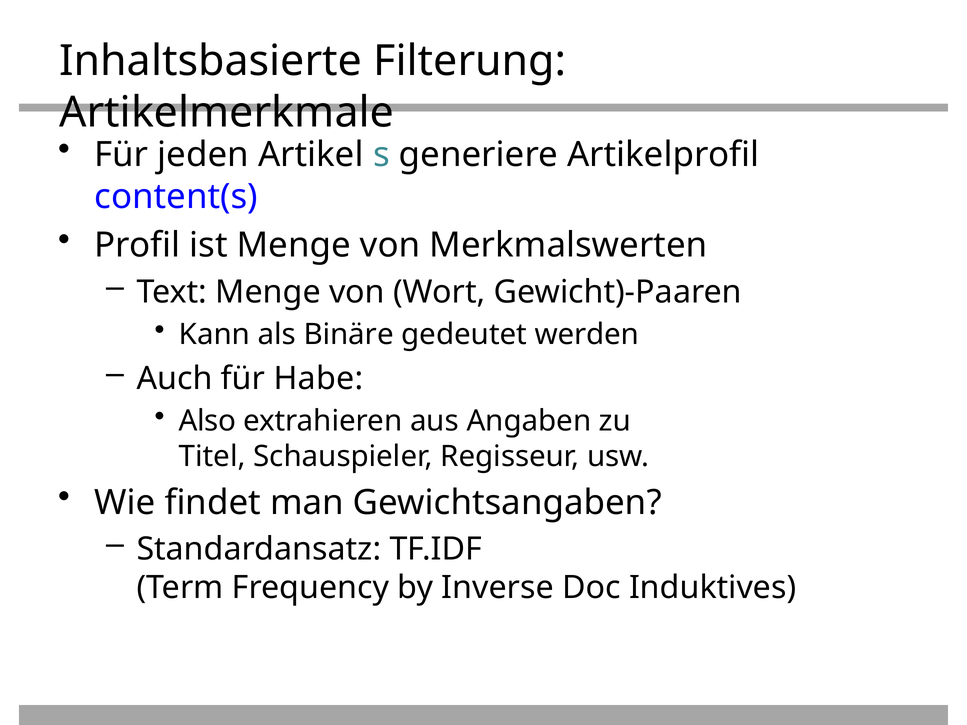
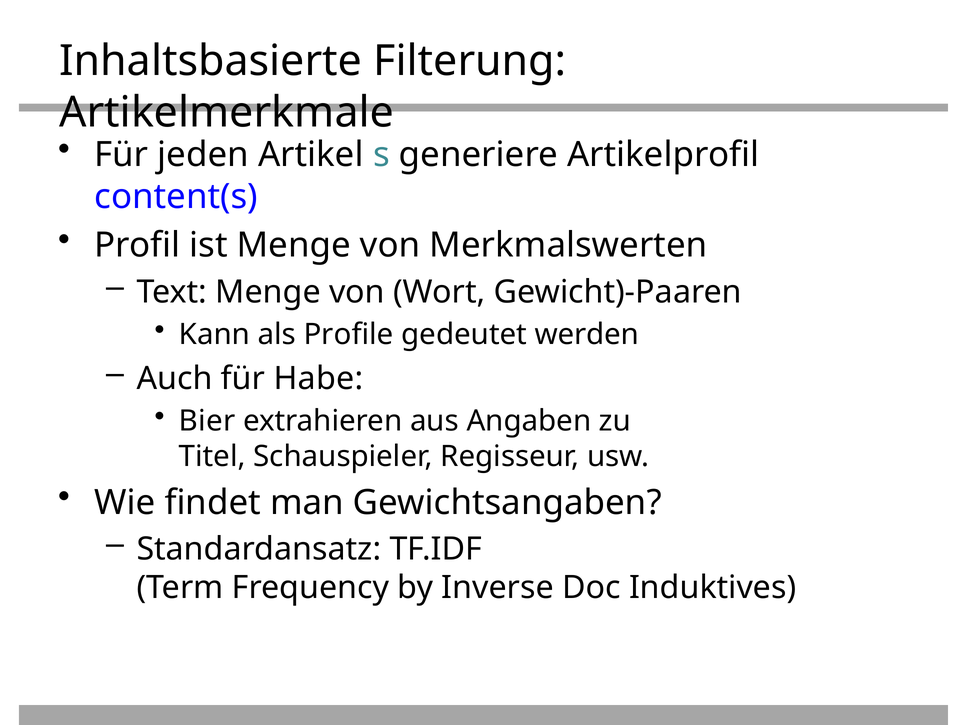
Binäre: Binäre -> Profile
Also: Also -> Bier
